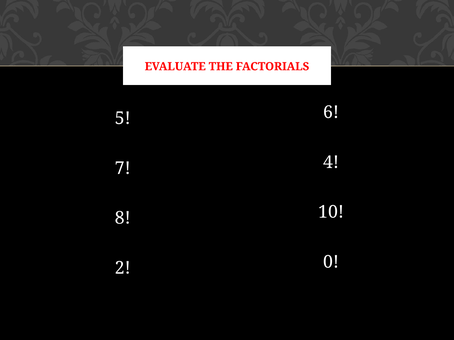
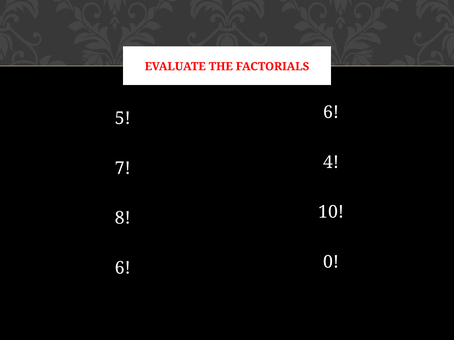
2 at (123, 268): 2 -> 6
